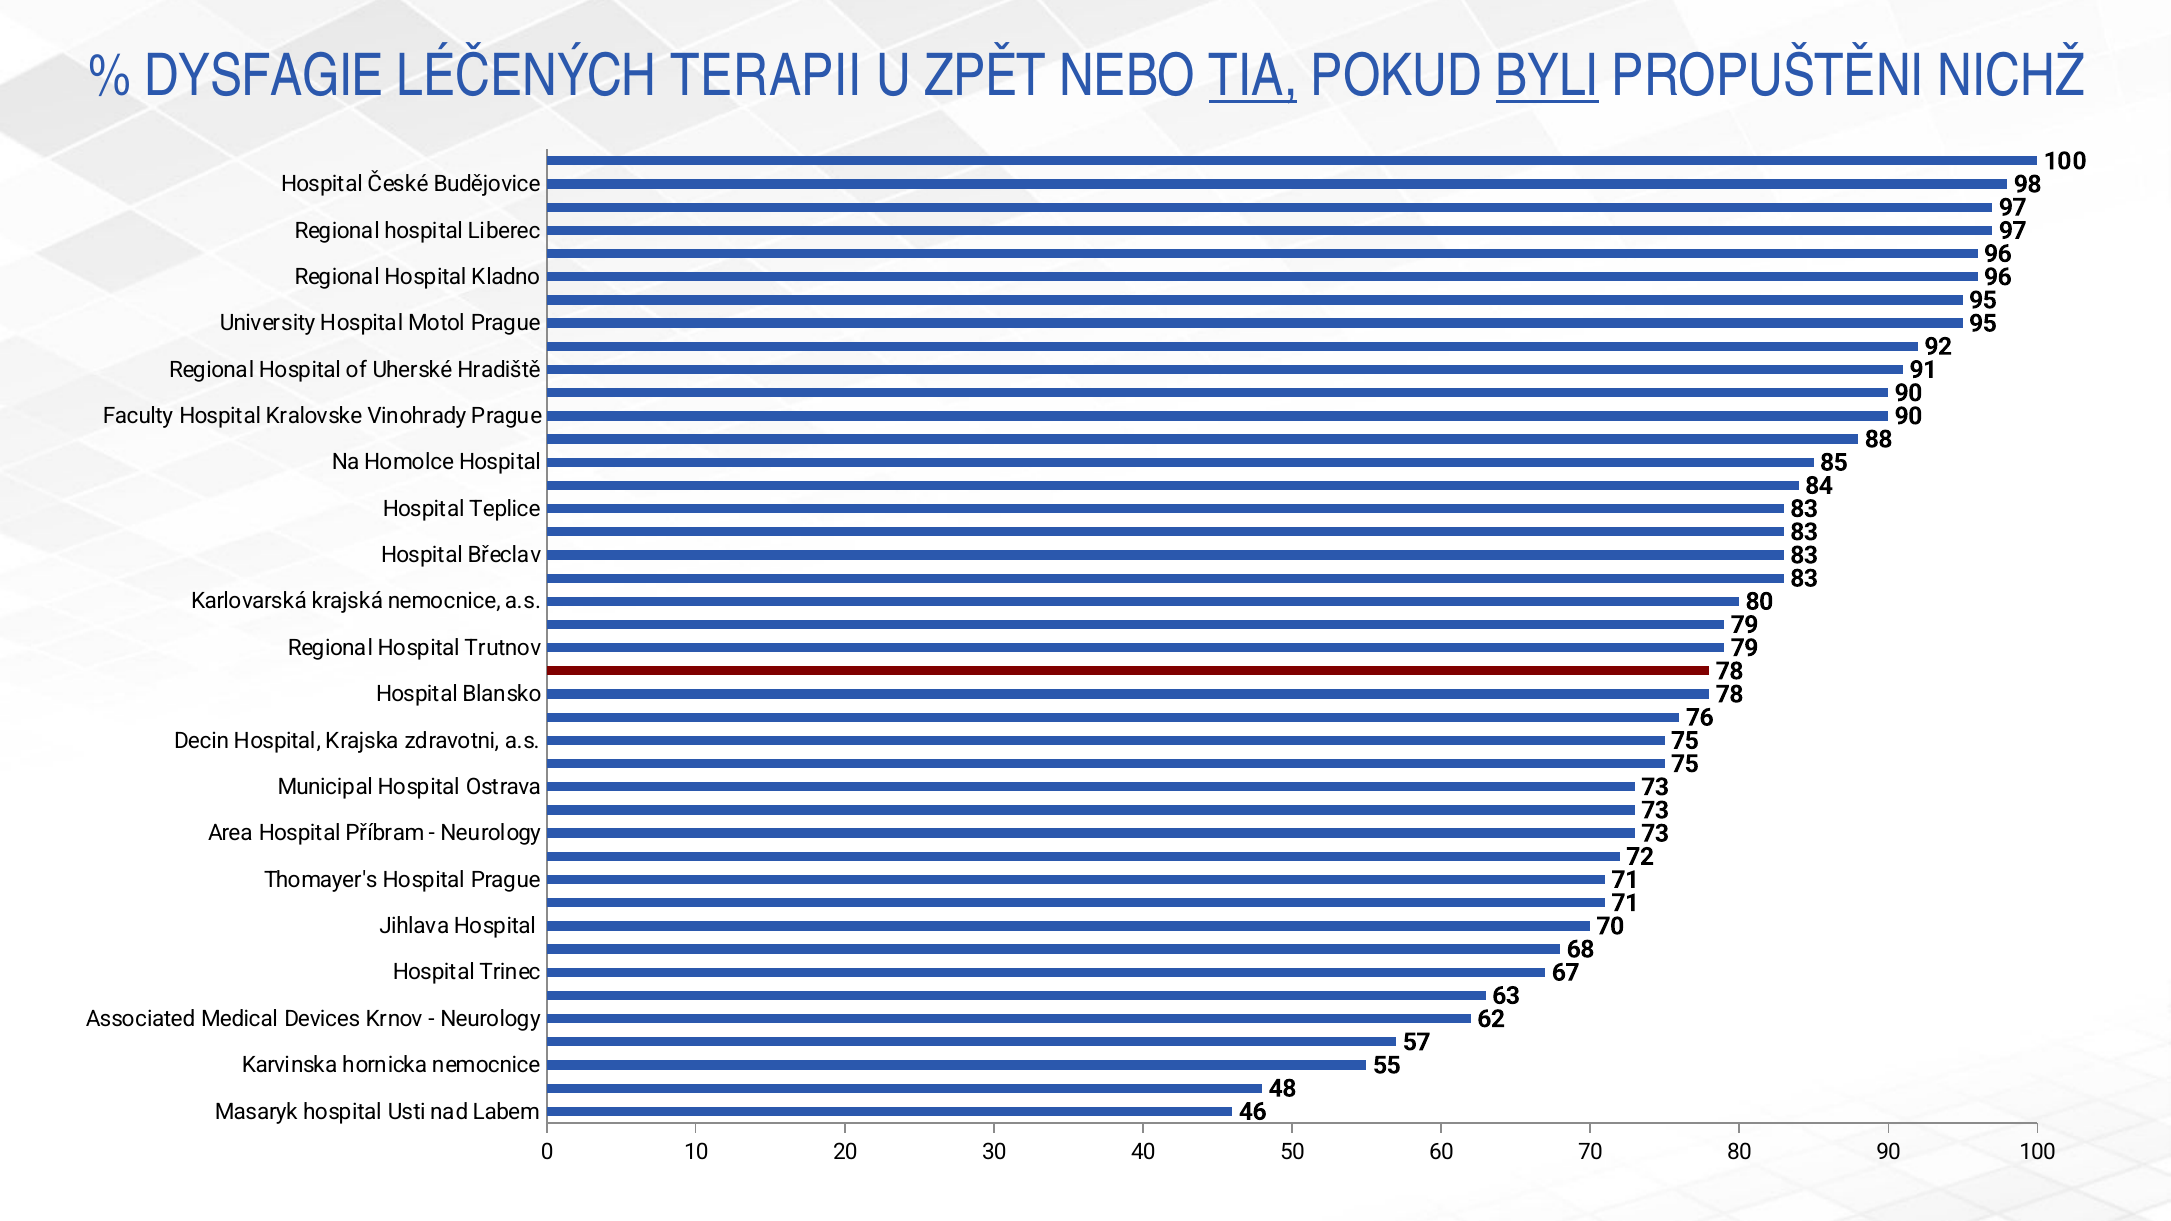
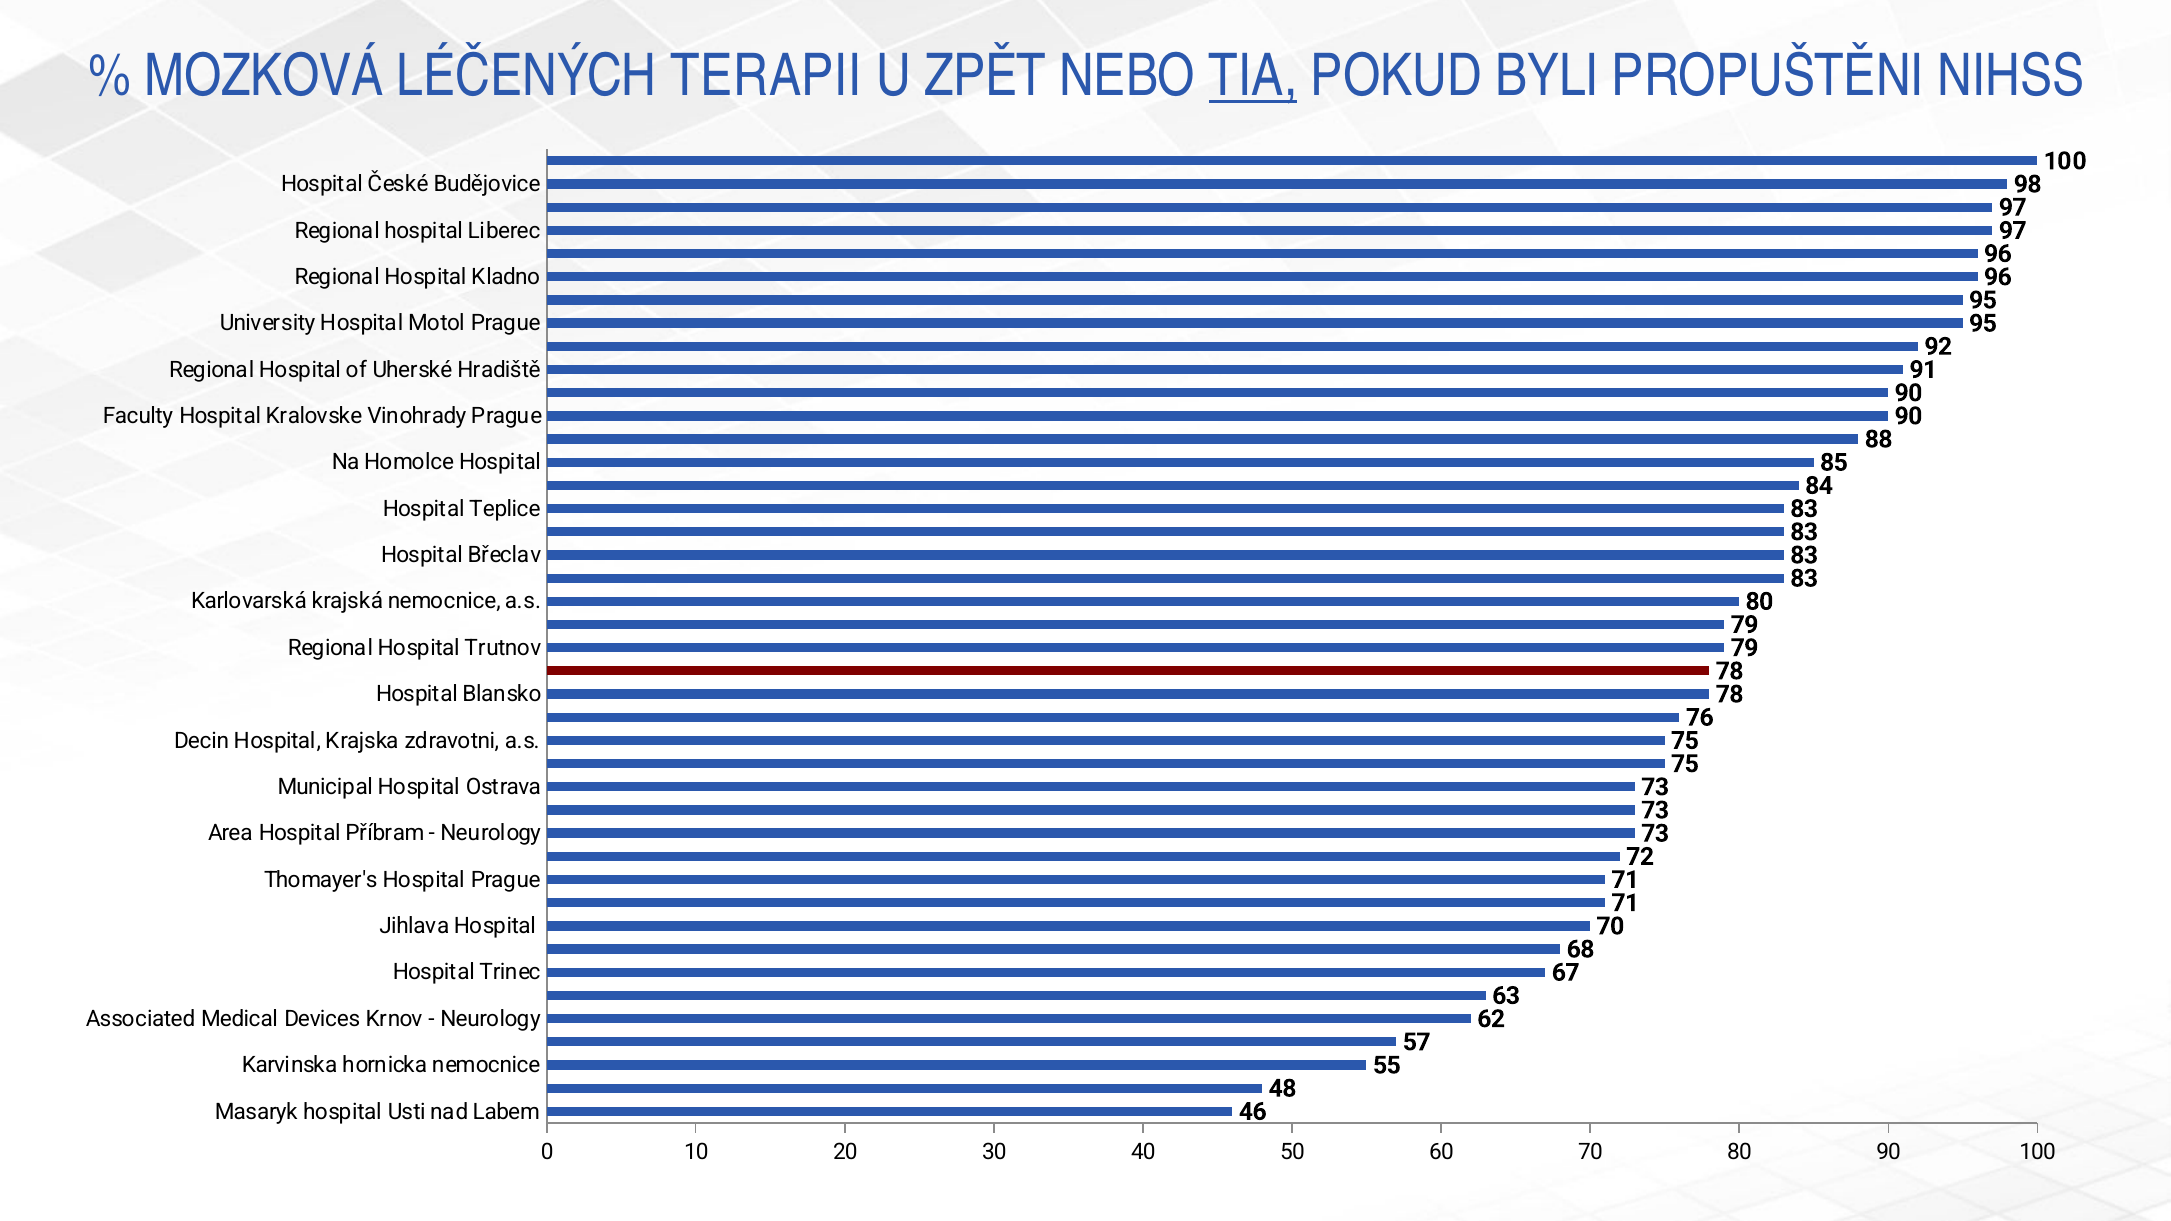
DYSFAGIE: DYSFAGIE -> MOZKOVÁ
BYLI underline: present -> none
NICHŽ: NICHŽ -> NIHSS
